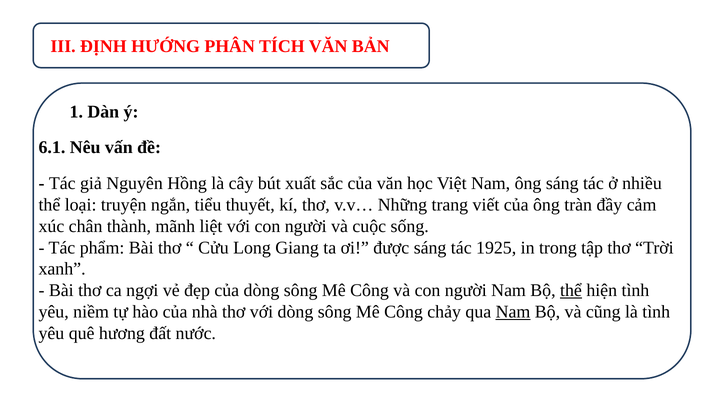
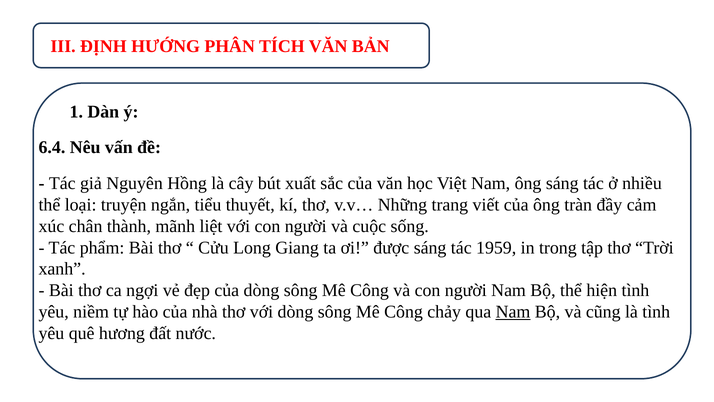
6.1: 6.1 -> 6.4
1925: 1925 -> 1959
thể at (571, 290) underline: present -> none
